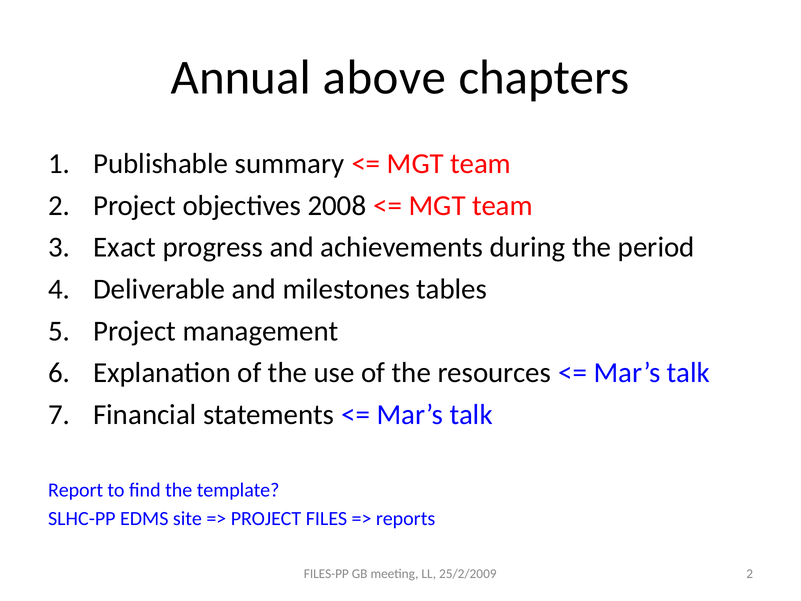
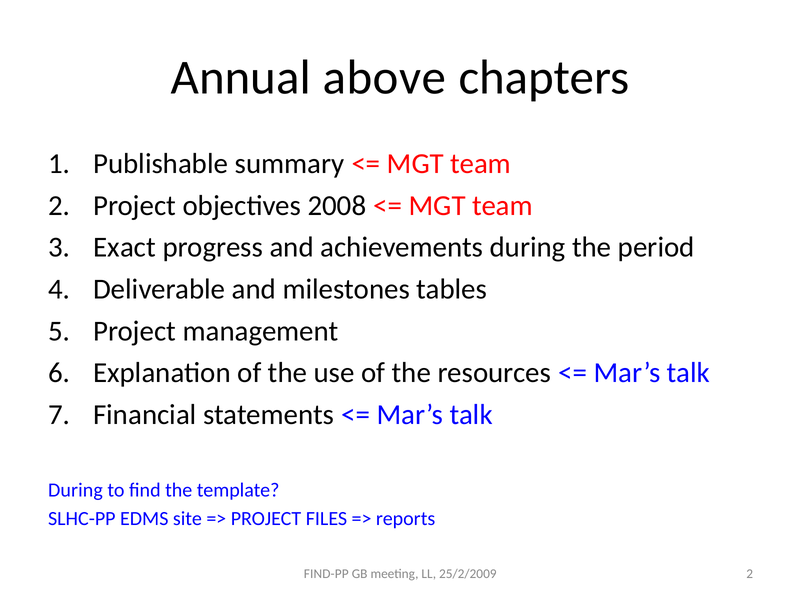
Report at (76, 490): Report -> During
FILES-PP: FILES-PP -> FIND-PP
